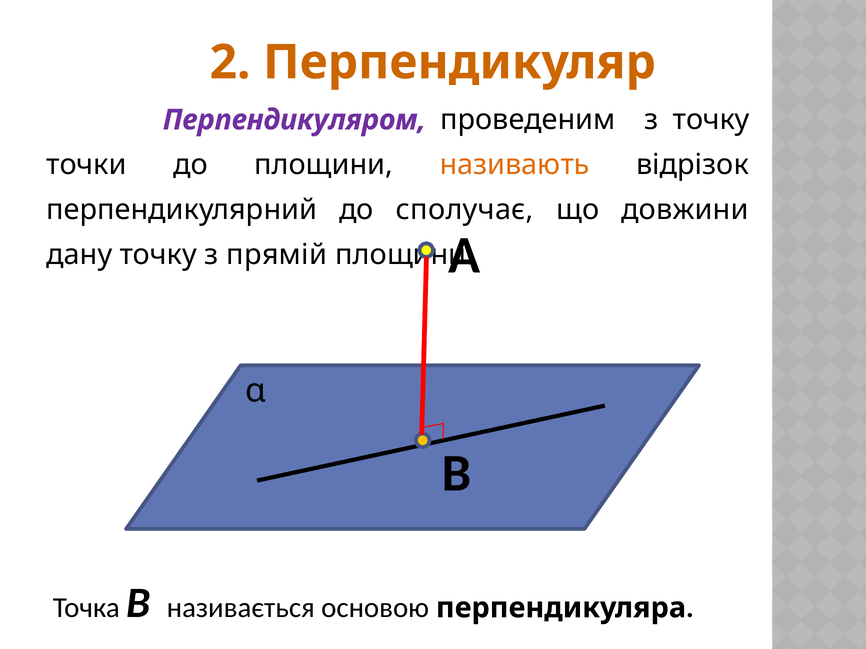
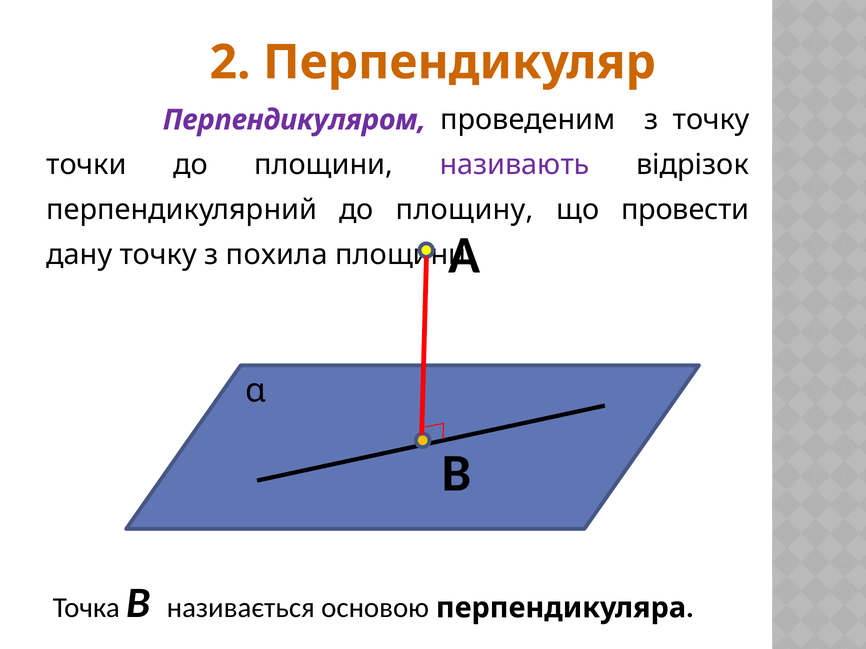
називають colour: orange -> purple
сполучає: сполучає -> площину
довжини: довжини -> провести
прямій: прямій -> похила
